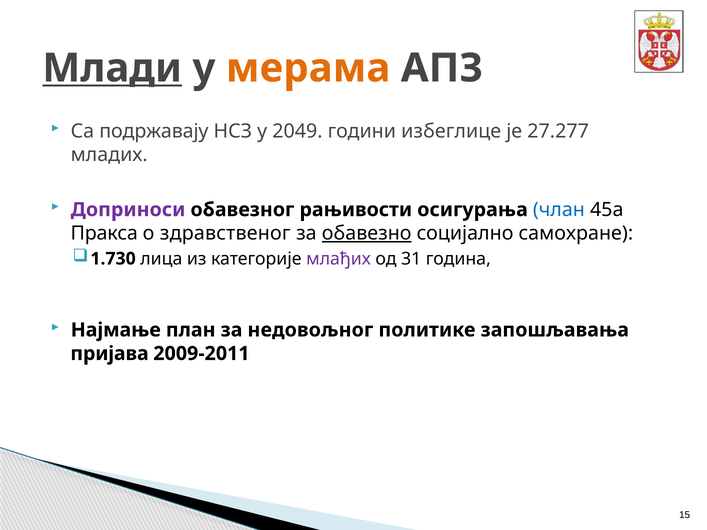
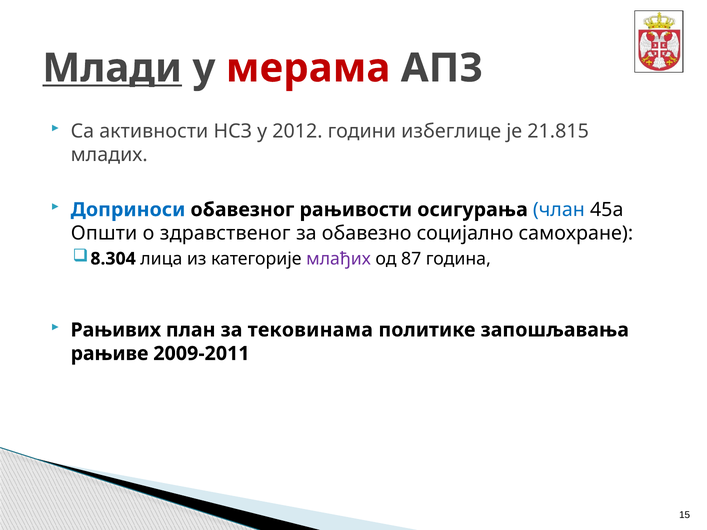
мерама colour: orange -> red
подржавају: подржавају -> активности
2049: 2049 -> 2012
27.277: 27.277 -> 21.815
Доприноси colour: purple -> blue
Пракса: Пракса -> Општи
обавезно underline: present -> none
1.730: 1.730 -> 8.304
31: 31 -> 87
Најмање: Најмање -> Рањивих
недовољног: недовољног -> тековинама
пријава: пријава -> рањиве
